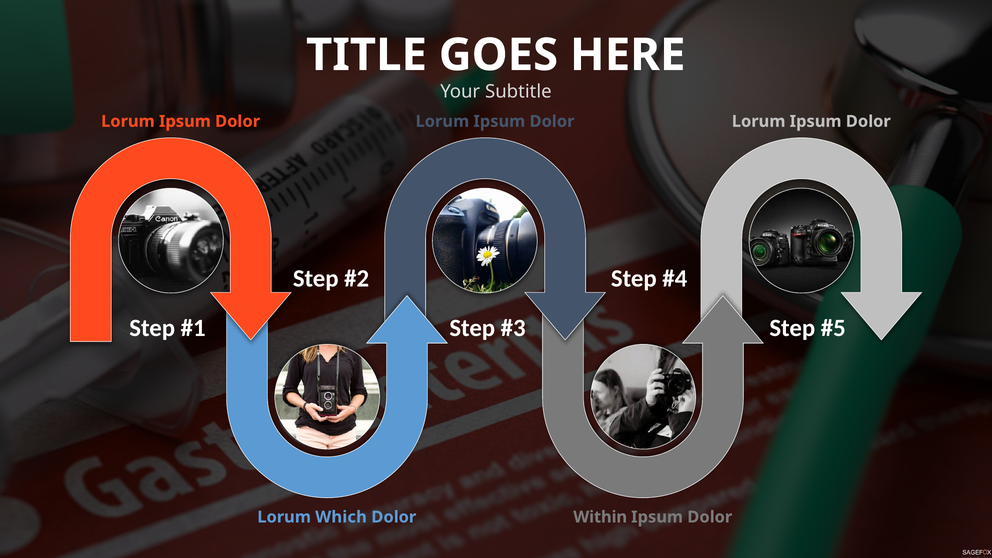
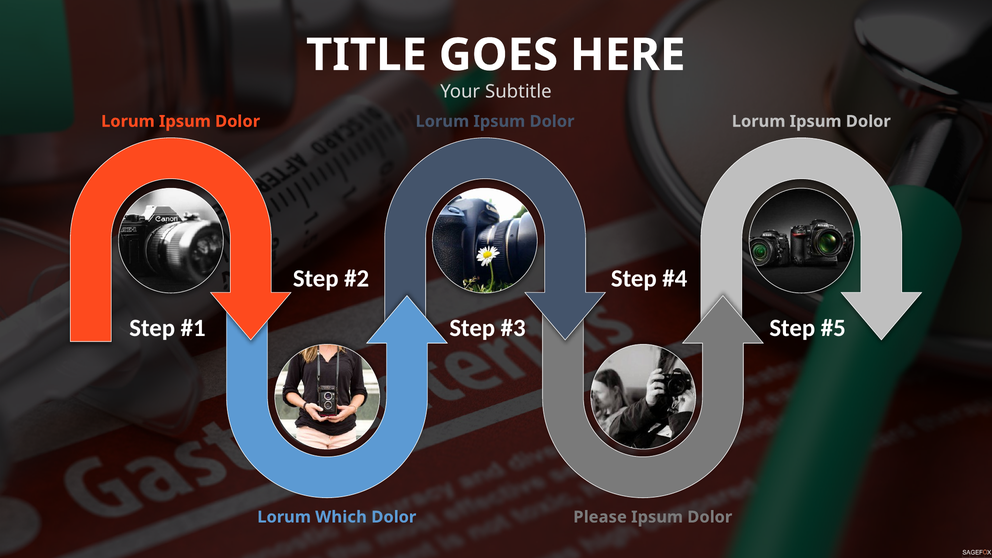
Within: Within -> Please
